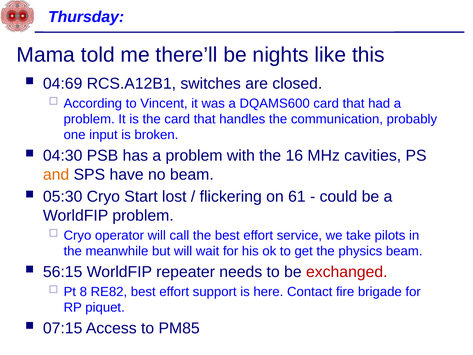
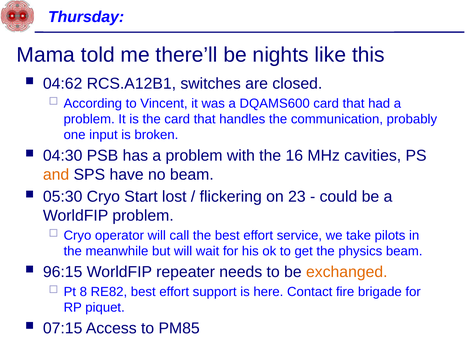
04:69: 04:69 -> 04:62
61: 61 -> 23
56:15: 56:15 -> 96:15
exchanged colour: red -> orange
